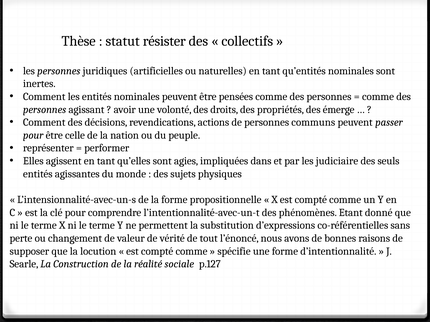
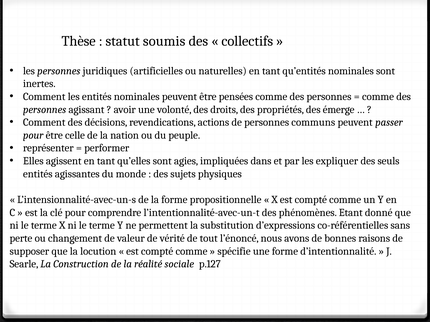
résister: résister -> soumis
judiciaire: judiciaire -> expliquer
